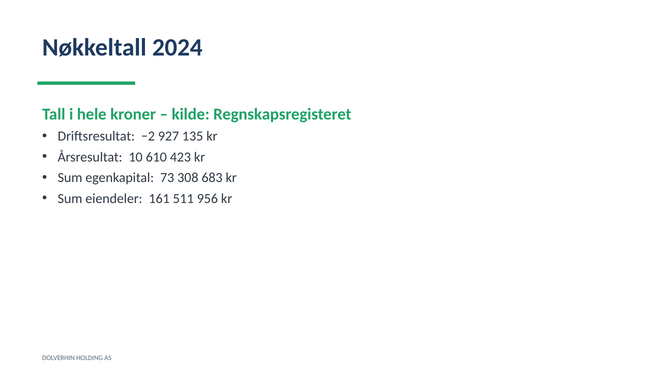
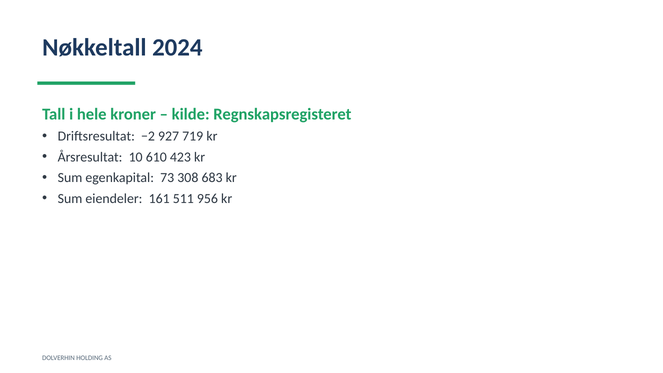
135: 135 -> 719
